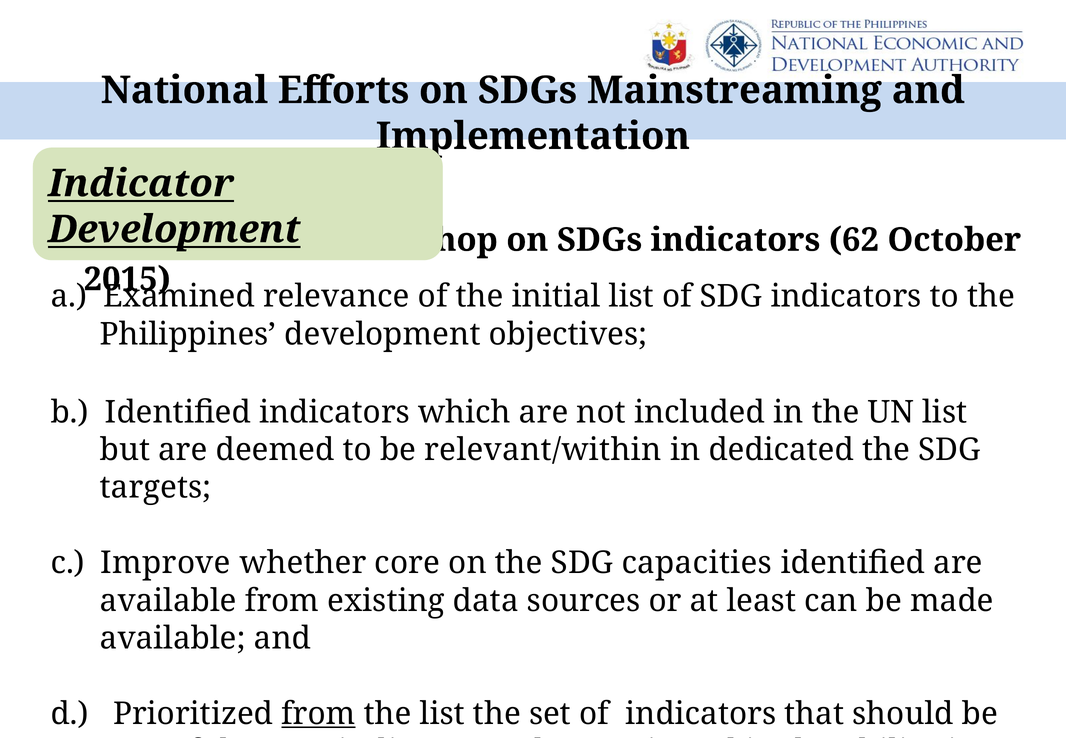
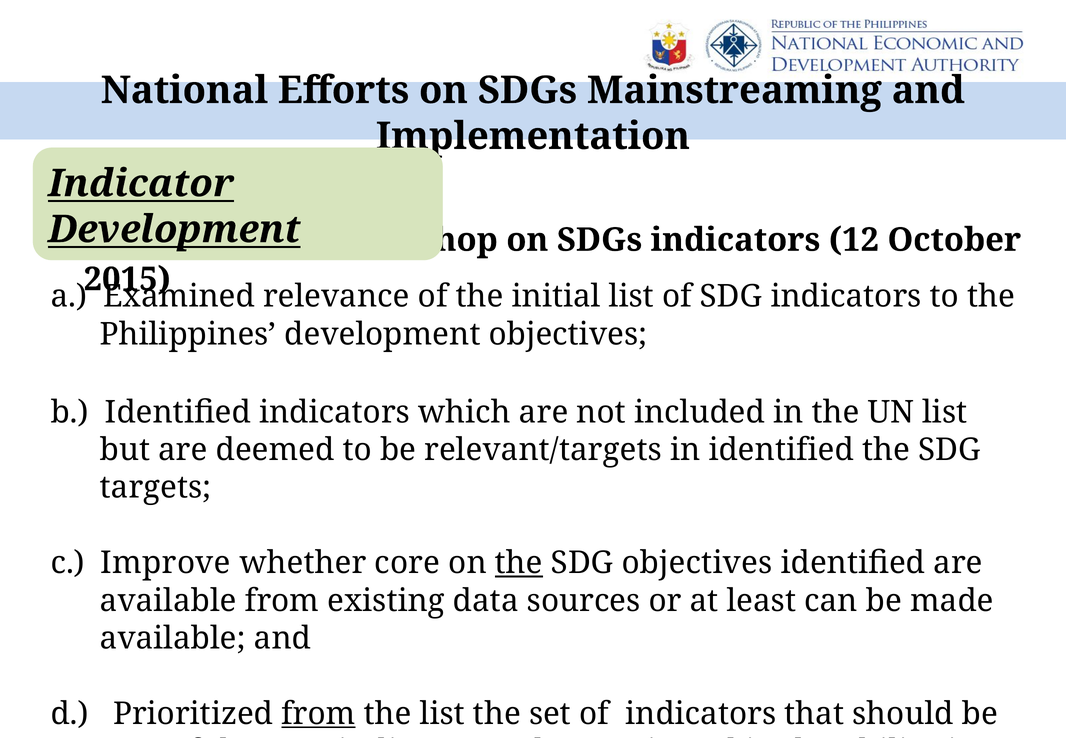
62: 62 -> 12
relevant/within: relevant/within -> relevant/targets
in dedicated: dedicated -> identified
the at (519, 563) underline: none -> present
SDG capacities: capacities -> objectives
